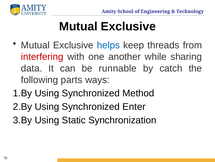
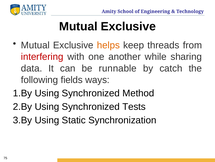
helps colour: blue -> orange
parts: parts -> fields
Enter: Enter -> Tests
